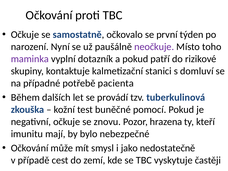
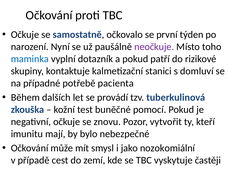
maminka colour: purple -> blue
hrazena: hrazena -> vytvořit
nedostatečně: nedostatečně -> nozokomiální
